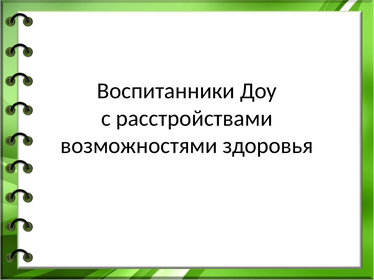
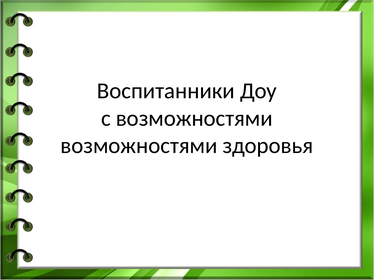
с расстройствами: расстройствами -> возможностями
